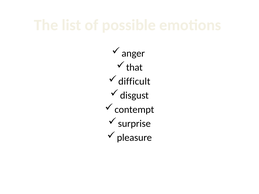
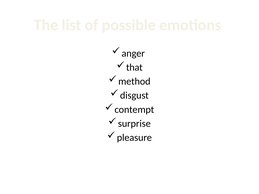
difficult: difficult -> method
